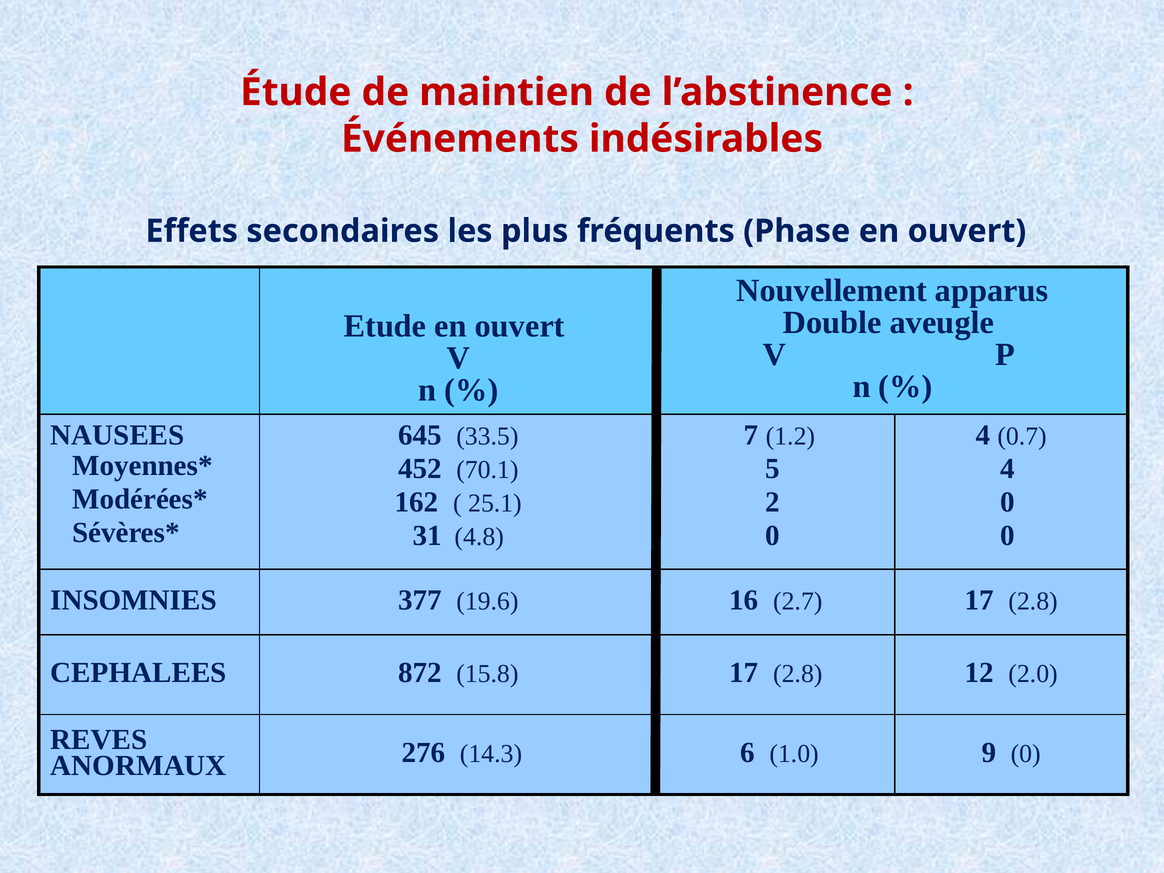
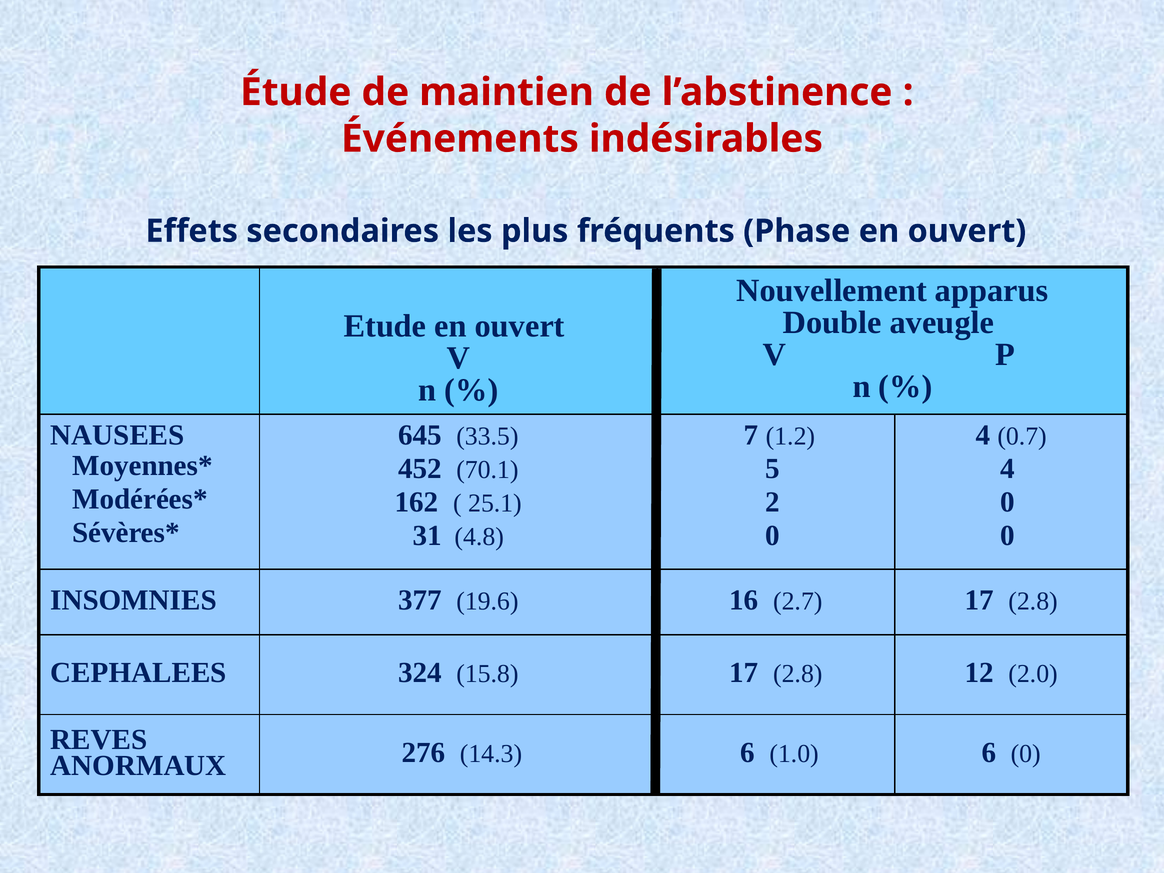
872: 872 -> 324
1.0 9: 9 -> 6
